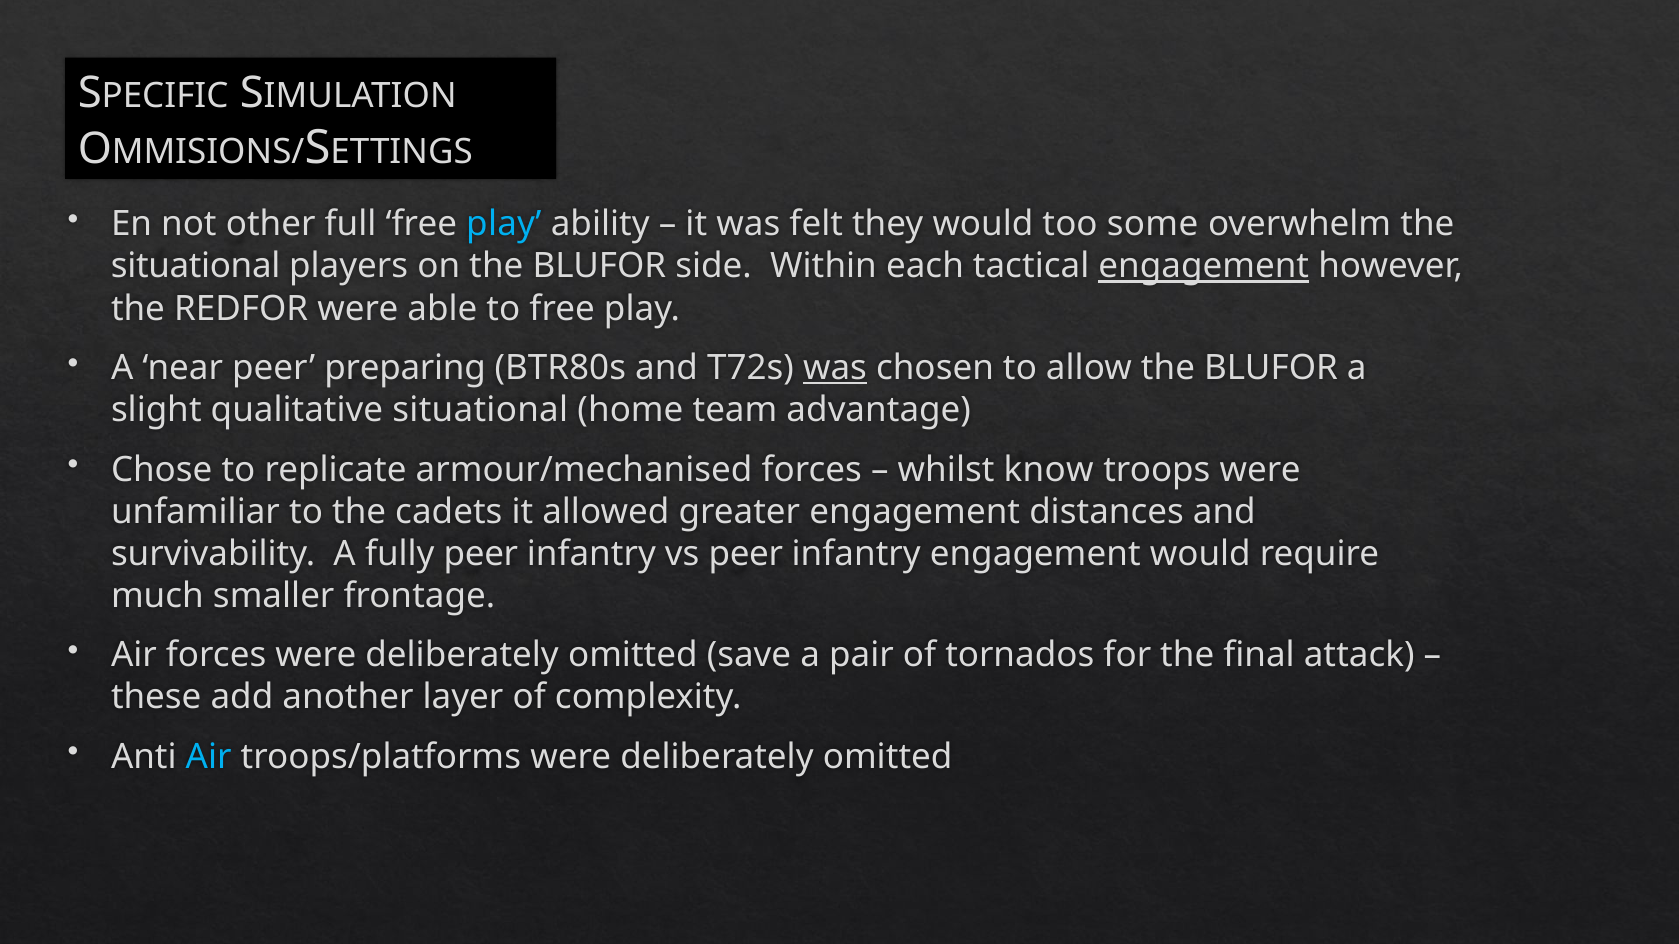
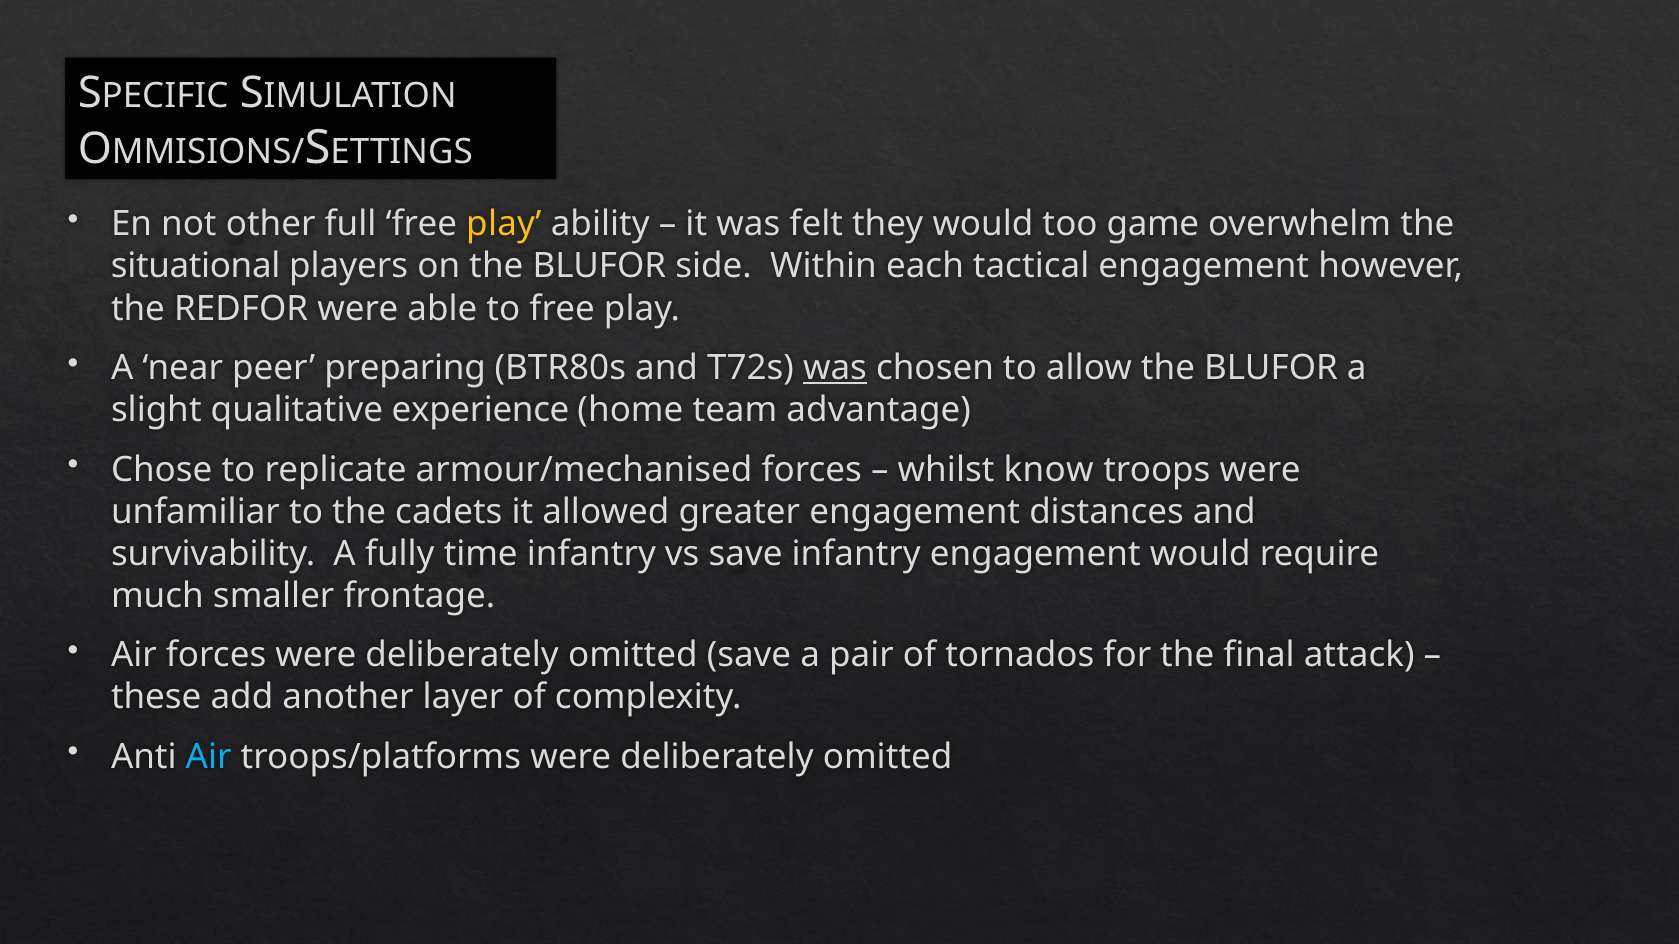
play at (504, 225) colour: light blue -> yellow
some: some -> game
engagement at (1204, 267) underline: present -> none
qualitative situational: situational -> experience
fully peer: peer -> time
vs peer: peer -> save
